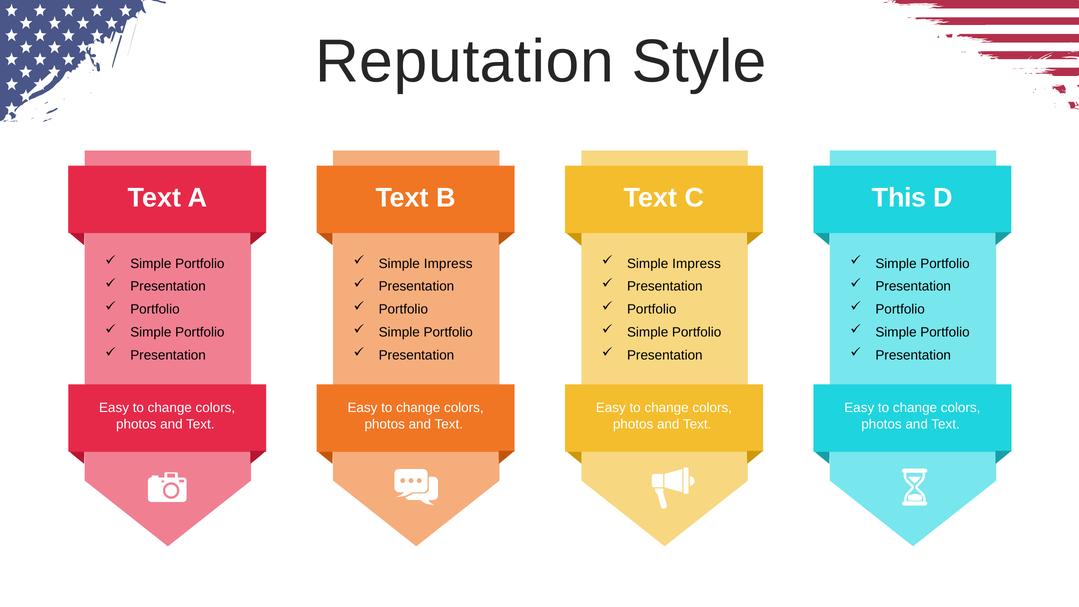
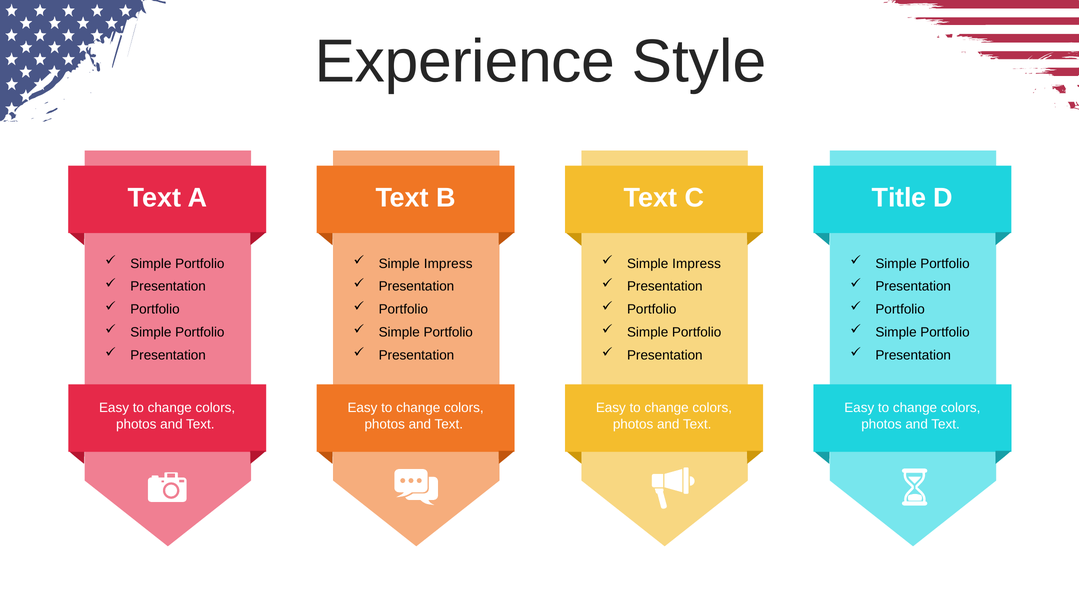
Reputation: Reputation -> Experience
This: This -> Title
